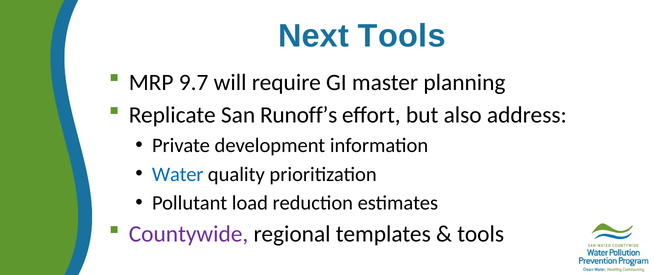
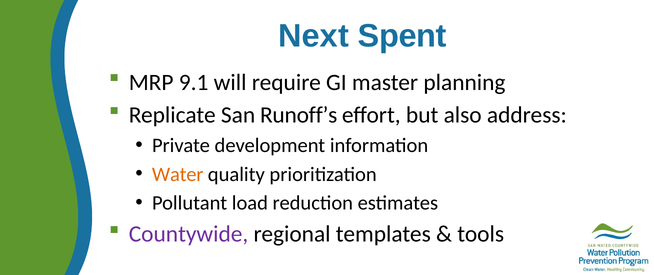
Next Tools: Tools -> Spent
9.7: 9.7 -> 9.1
Water colour: blue -> orange
